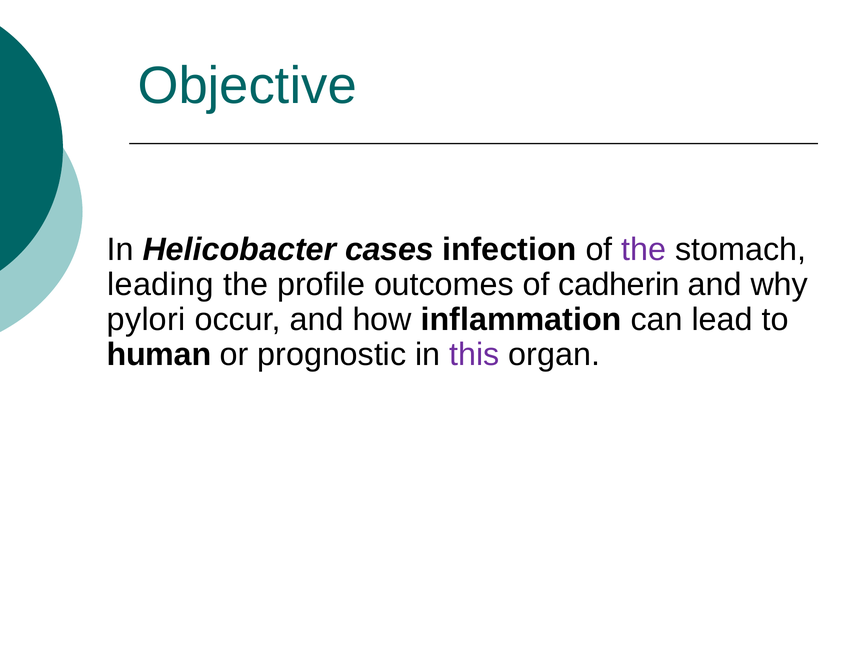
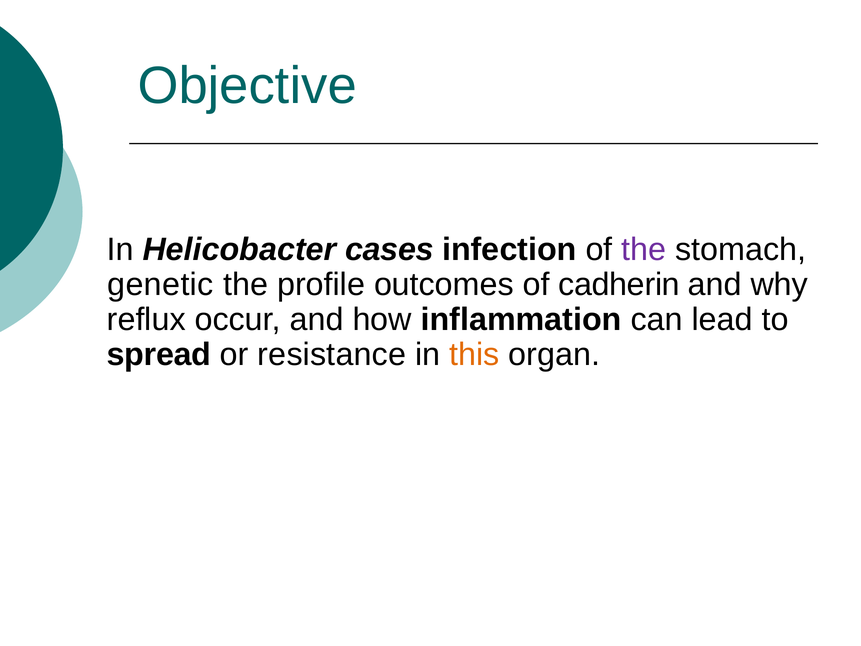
leading: leading -> genetic
pylori: pylori -> reflux
human: human -> spread
prognostic: prognostic -> resistance
this colour: purple -> orange
